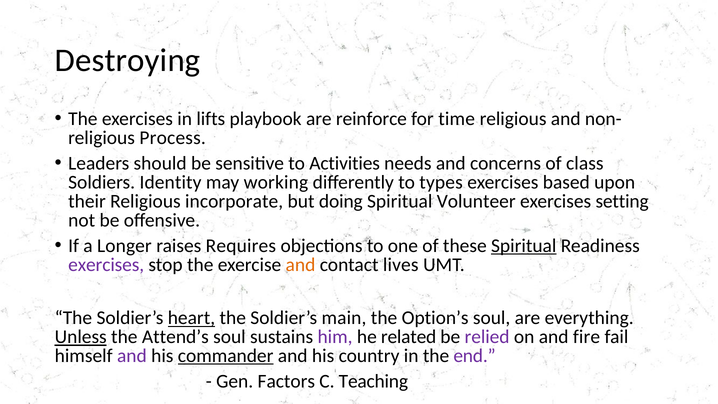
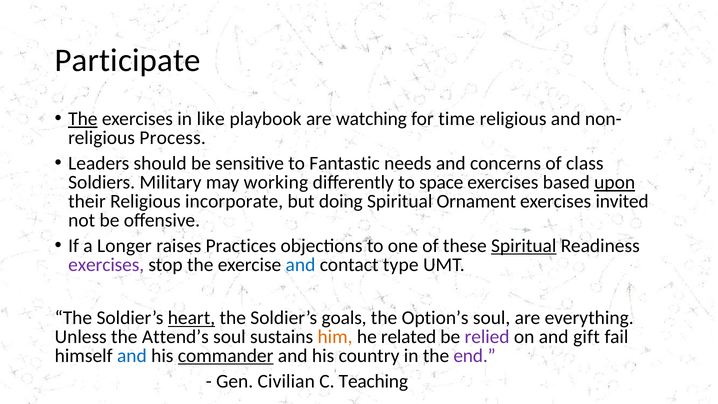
Destroying: Destroying -> Participate
The at (83, 119) underline: none -> present
lifts: lifts -> like
reinforce: reinforce -> watching
Activities: Activities -> Fantastic
Identity: Identity -> Military
types: types -> space
upon underline: none -> present
Volunteer: Volunteer -> Ornament
setting: setting -> invited
Requires: Requires -> Practices
and at (300, 265) colour: orange -> blue
lives: lives -> type
main: main -> goals
Unless underline: present -> none
him colour: purple -> orange
fire: fire -> gift
and at (132, 356) colour: purple -> blue
Factors: Factors -> Civilian
